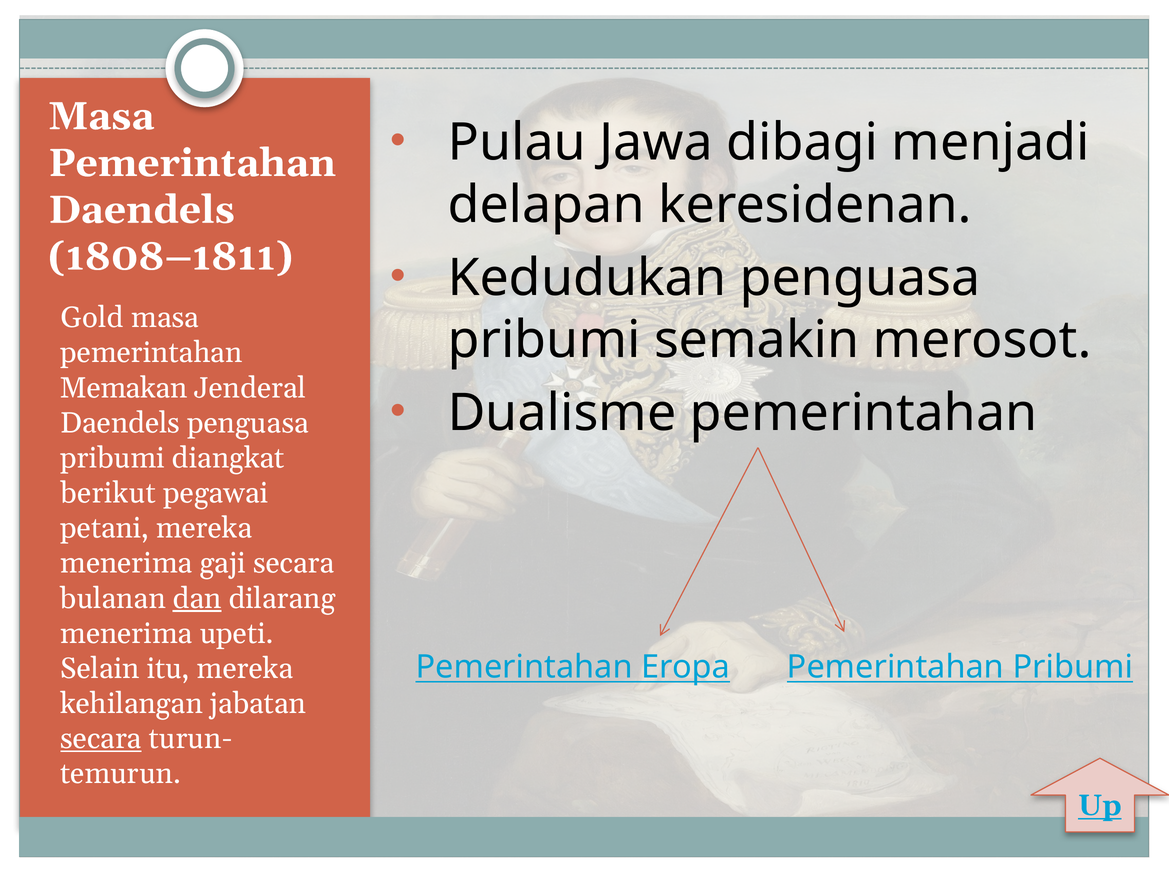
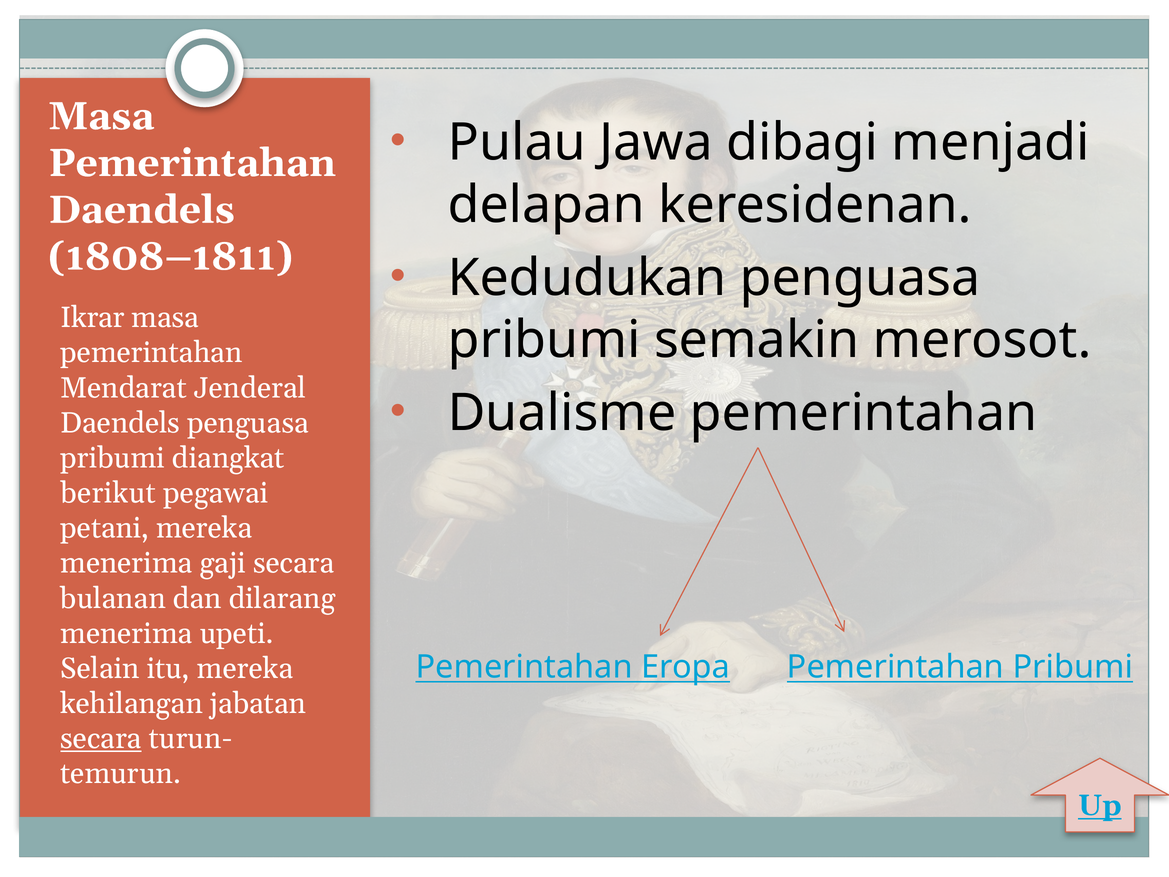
Gold: Gold -> Ikrar
Memakan: Memakan -> Mendarat
dan underline: present -> none
